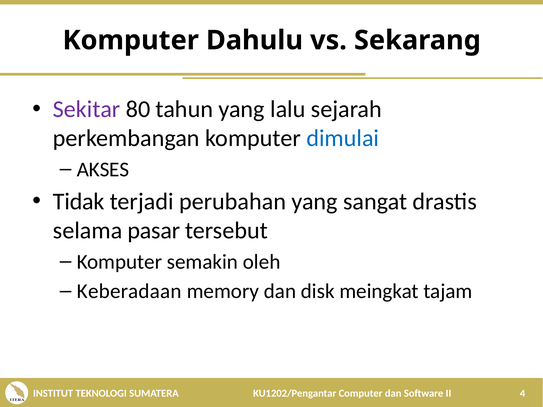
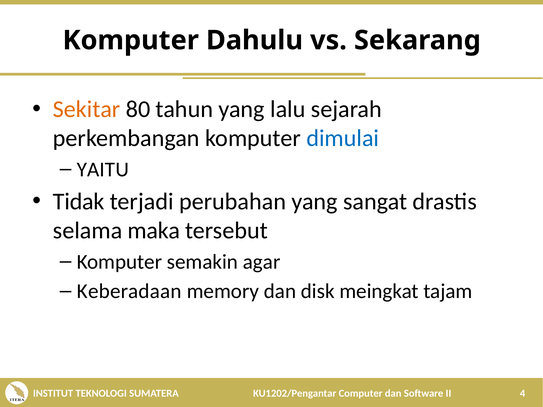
Sekitar colour: purple -> orange
AKSES: AKSES -> YAITU
pasar: pasar -> maka
oleh: oleh -> agar
